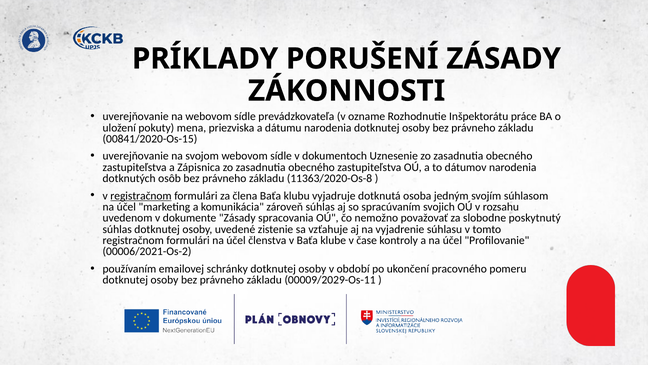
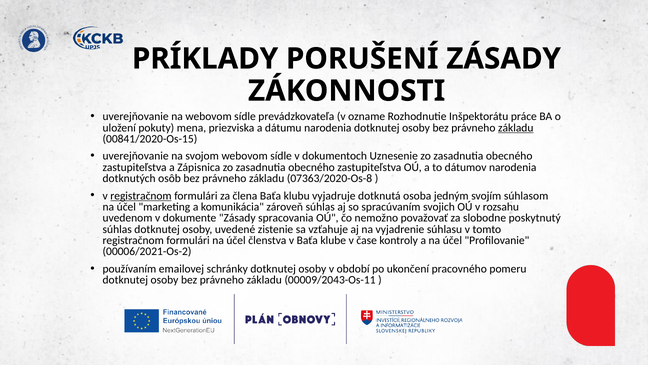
základu at (516, 128) underline: none -> present
11363/2020-Os-8: 11363/2020-Os-8 -> 07363/2020-Os-8
00009/2029-Os-11: 00009/2029-Os-11 -> 00009/2043-Os-11
